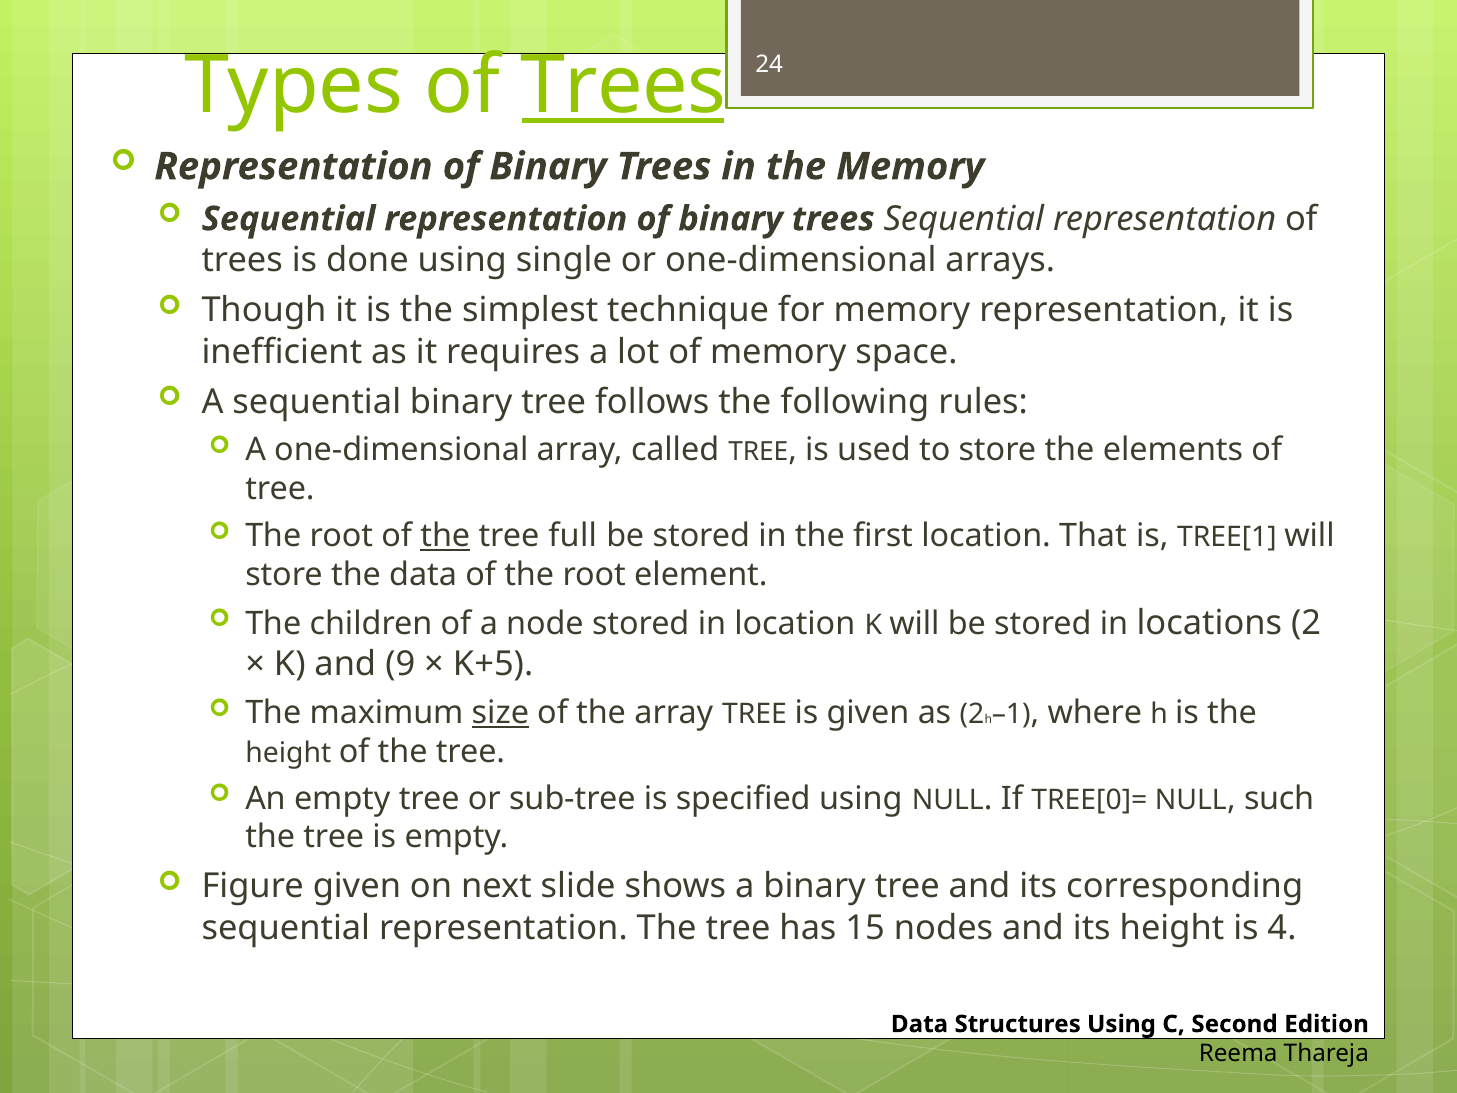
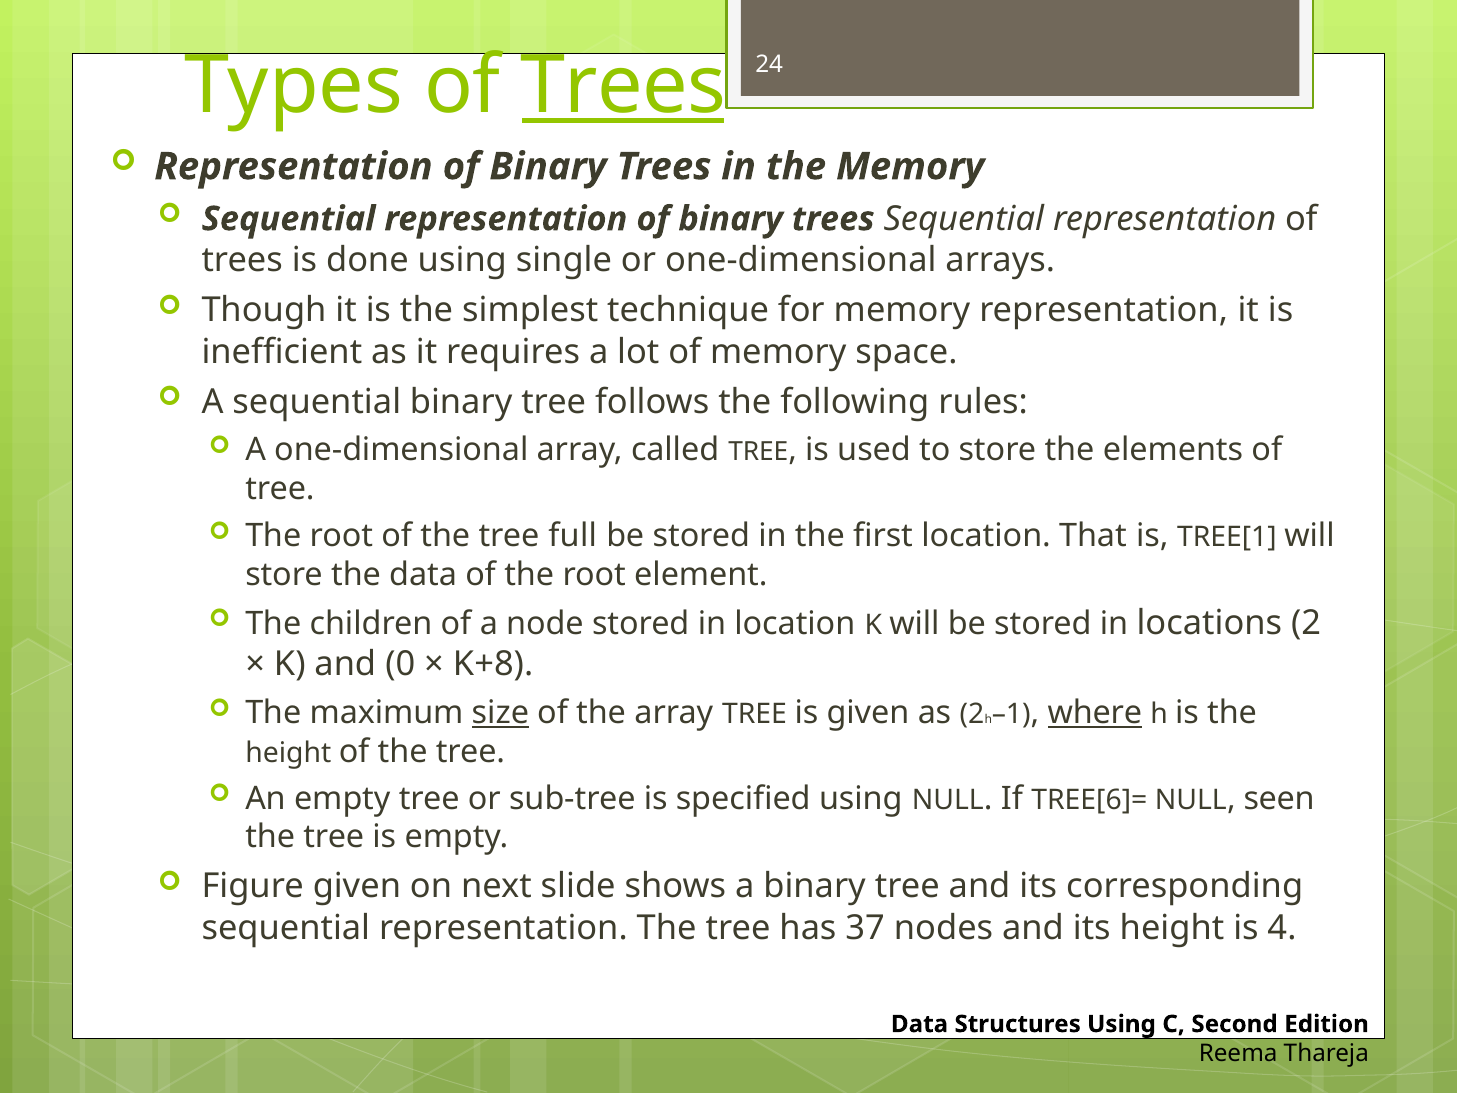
the at (445, 536) underline: present -> none
9: 9 -> 0
K+5: K+5 -> K+8
where underline: none -> present
TREE[0]=: TREE[0]= -> TREE[6]=
such: such -> seen
15: 15 -> 37
